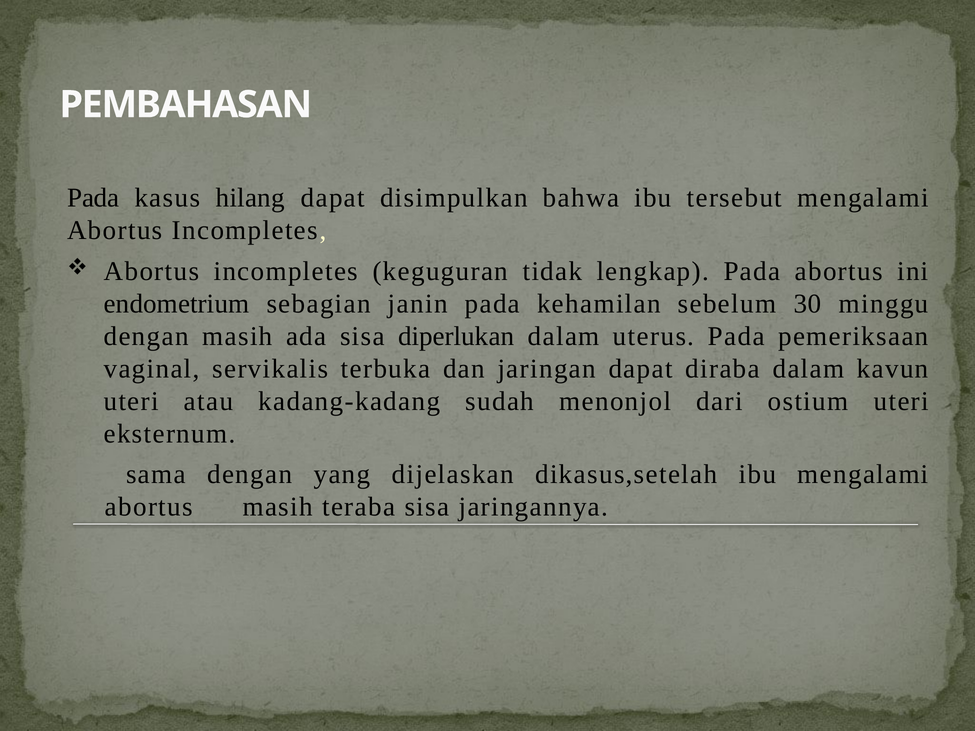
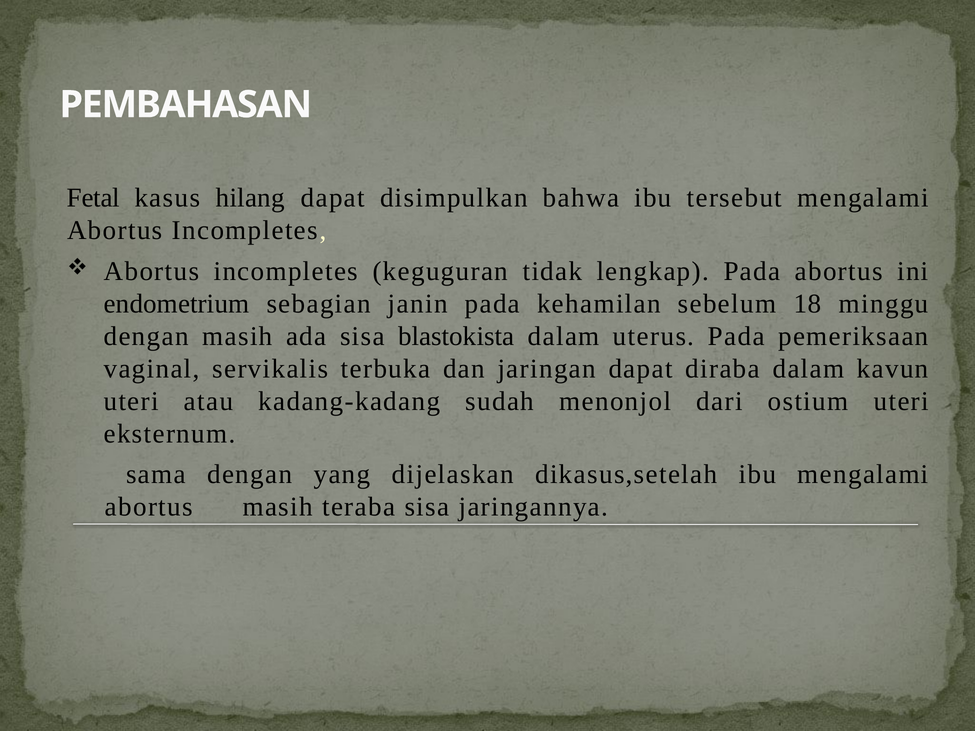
Pada at (93, 198): Pada -> Fetal
30: 30 -> 18
diperlukan: diperlukan -> blastokista
